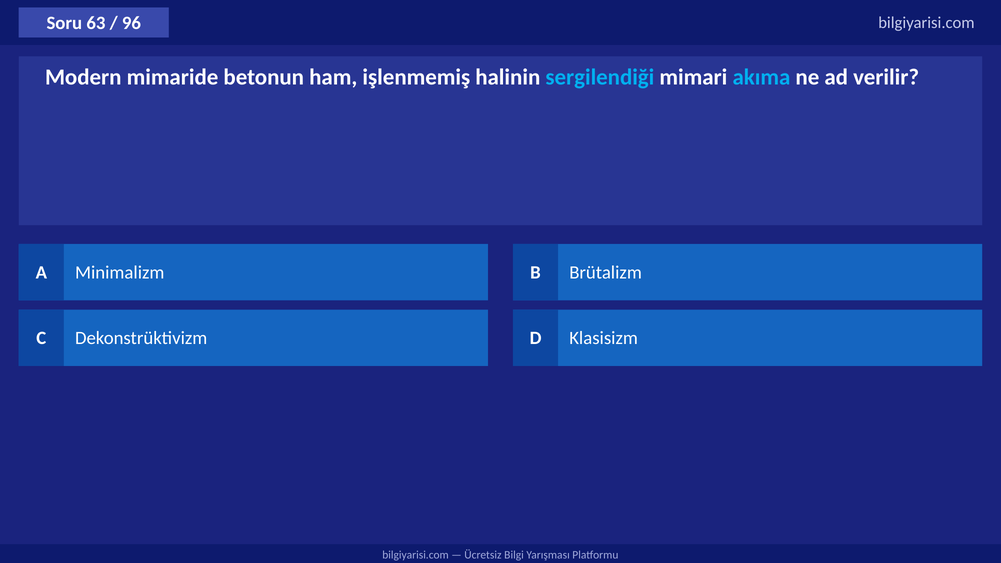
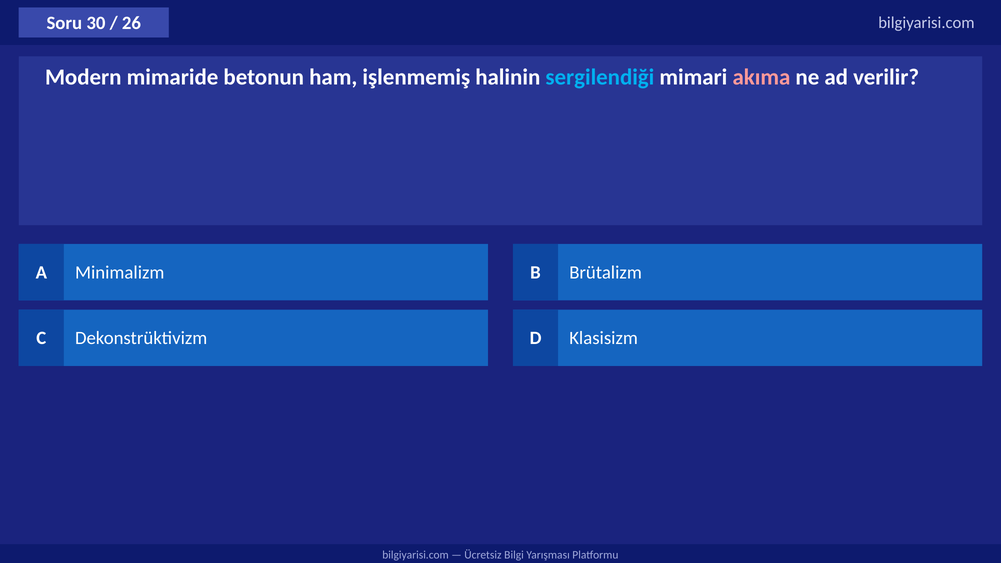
63: 63 -> 30
96: 96 -> 26
akıma colour: light blue -> pink
